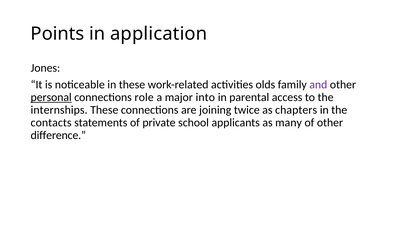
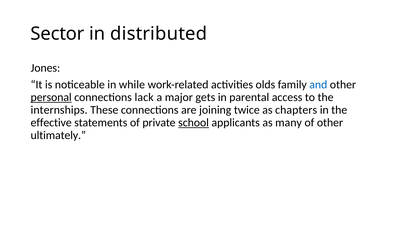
Points: Points -> Sector
application: application -> distributed
in these: these -> while
and colour: purple -> blue
role: role -> lack
into: into -> gets
contacts: contacts -> effective
school underline: none -> present
difference: difference -> ultimately
